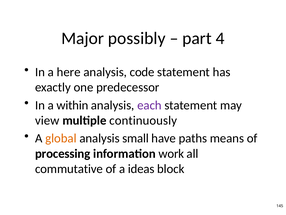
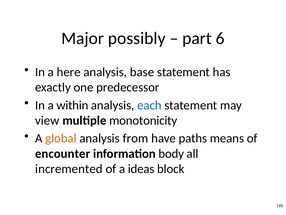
4: 4 -> 6
code: code -> base
each colour: purple -> blue
continuously: continuously -> monotonicity
small: small -> from
processing: processing -> encounter
work: work -> body
commutative: commutative -> incremented
